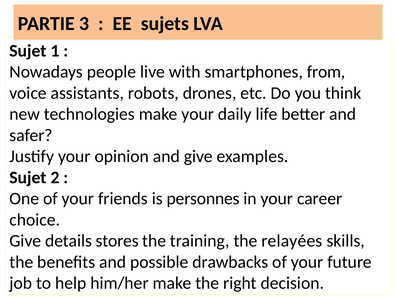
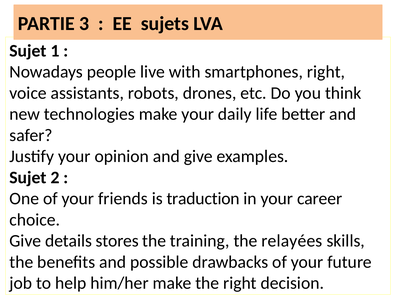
smartphones from: from -> right
personnes: personnes -> traduction
